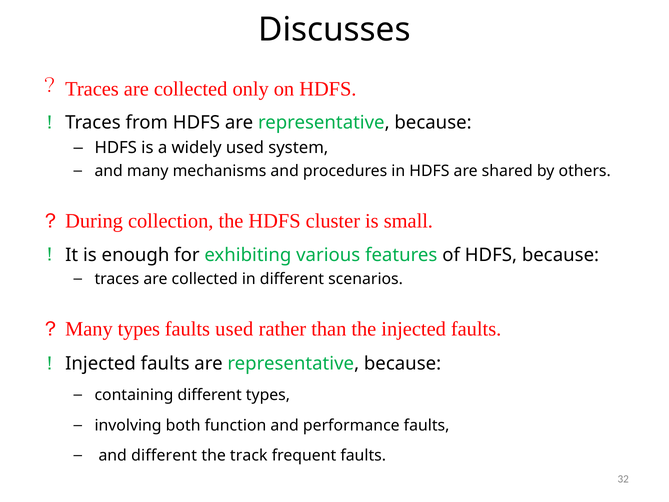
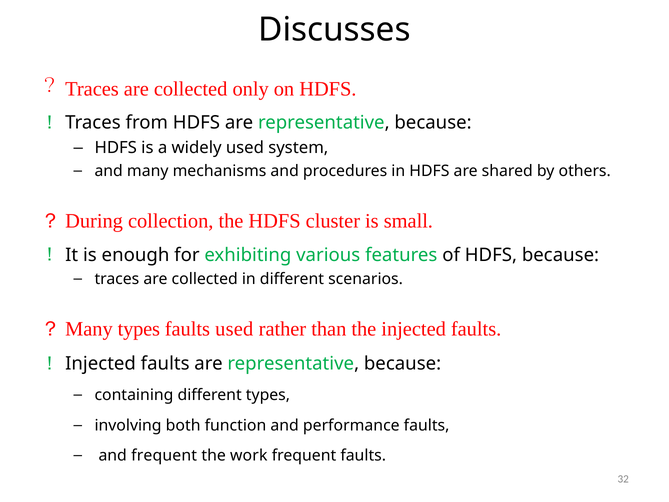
and different: different -> frequent
track: track -> work
